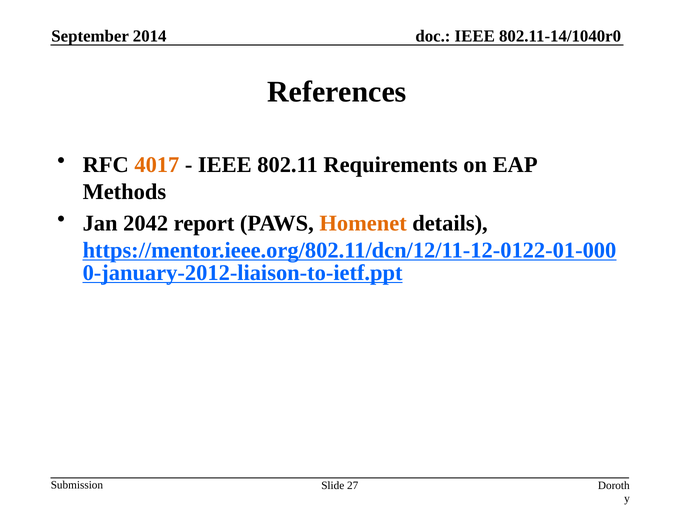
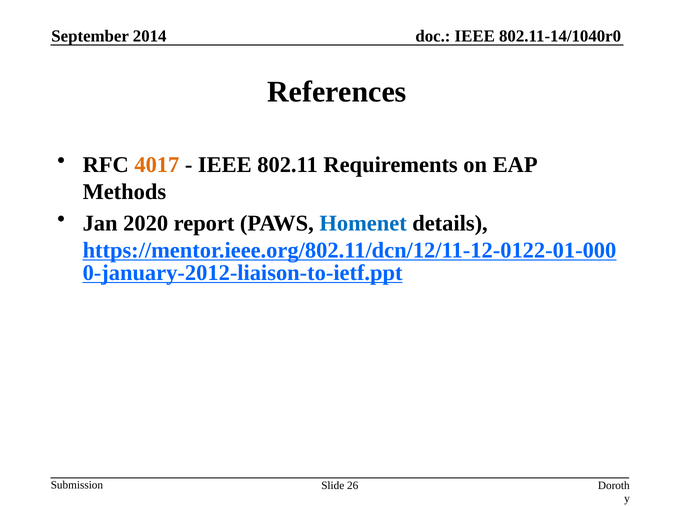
2042: 2042 -> 2020
Homenet colour: orange -> blue
27: 27 -> 26
